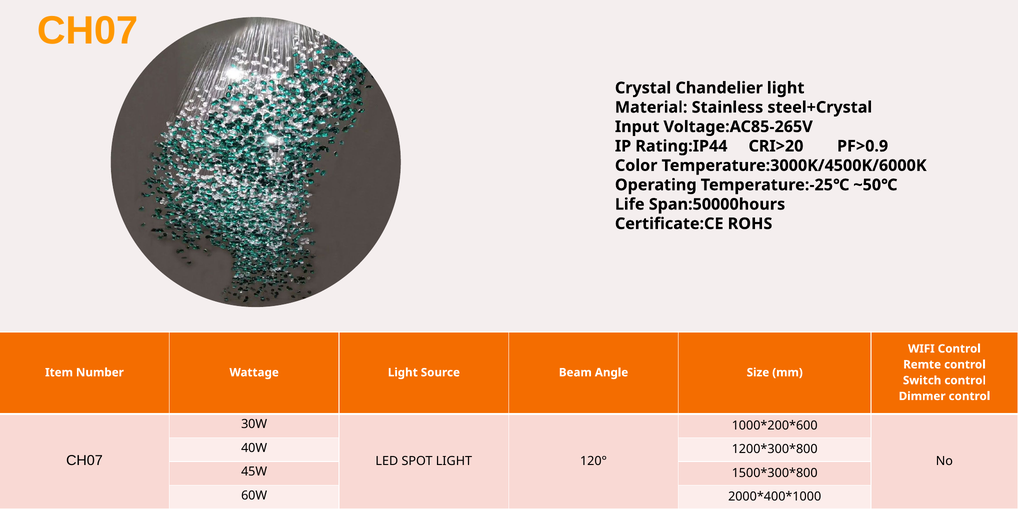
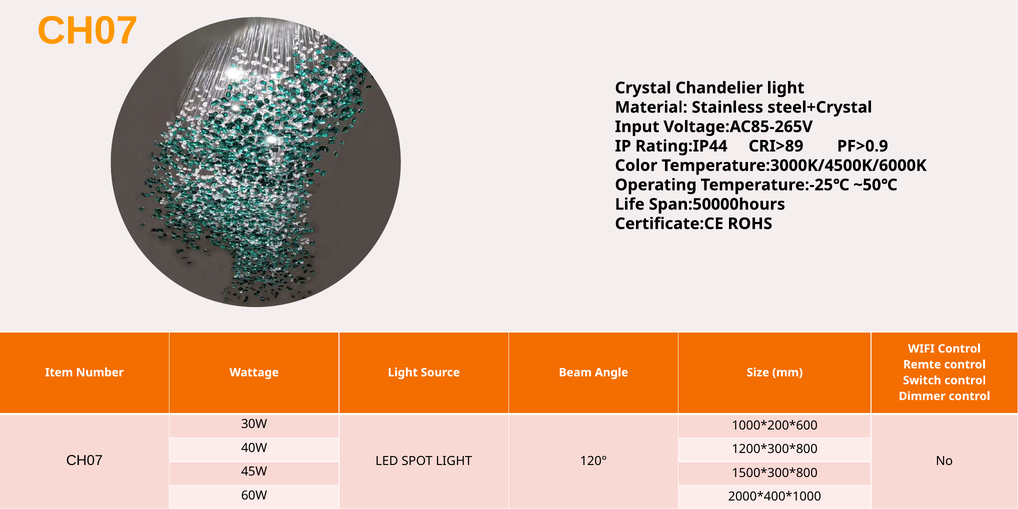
CRI>20: CRI>20 -> CRI>89
